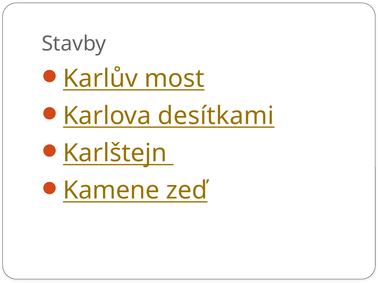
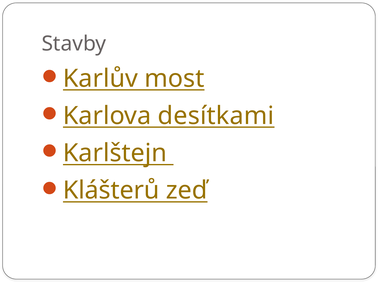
Kamene: Kamene -> Klášterů
